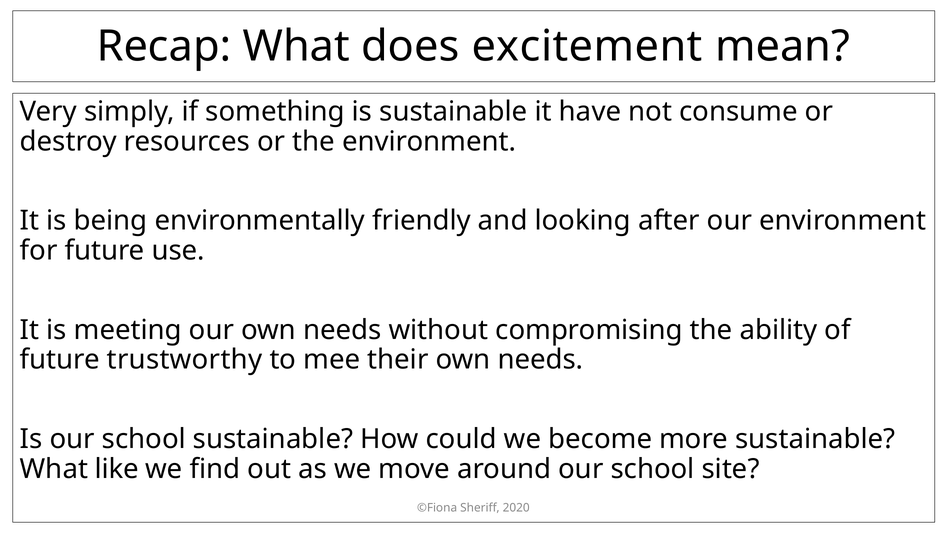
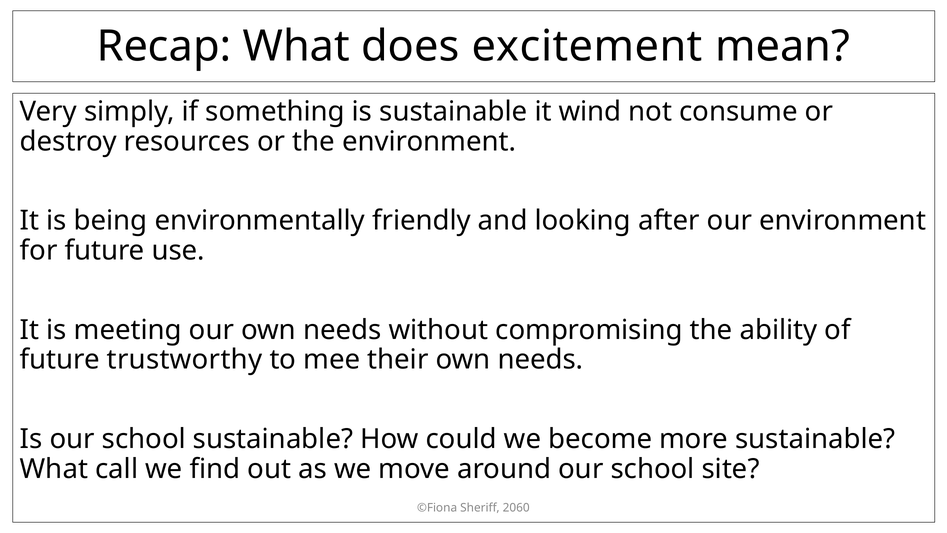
have: have -> wind
like: like -> call
2020: 2020 -> 2060
